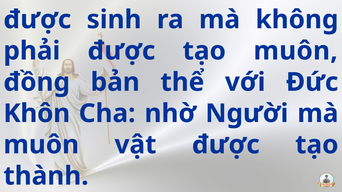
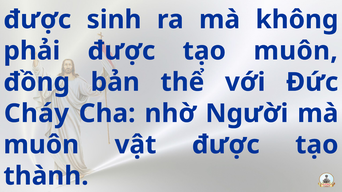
Khôn: Khôn -> Cháy
